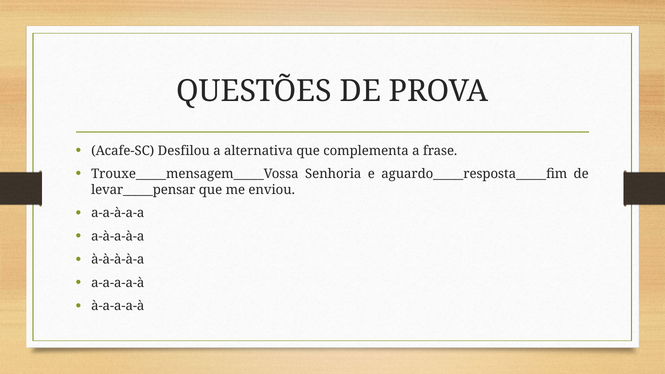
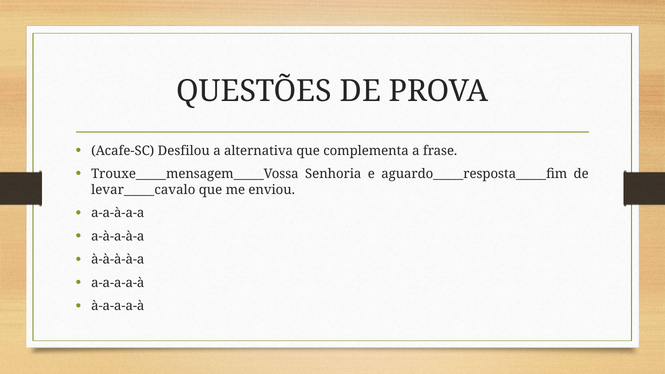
levar_____pensar: levar_____pensar -> levar_____cavalo
